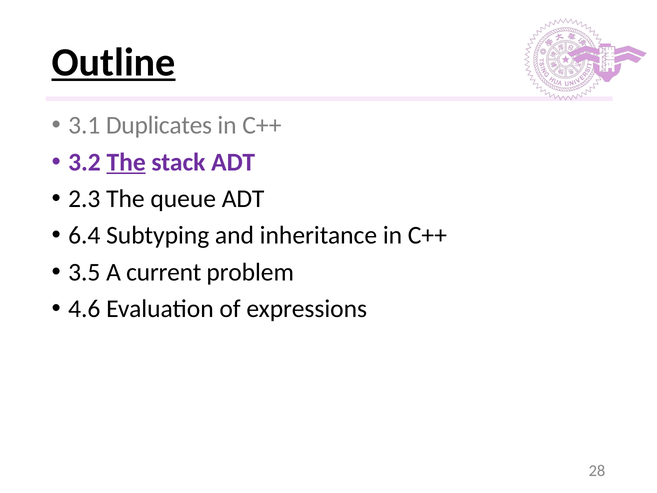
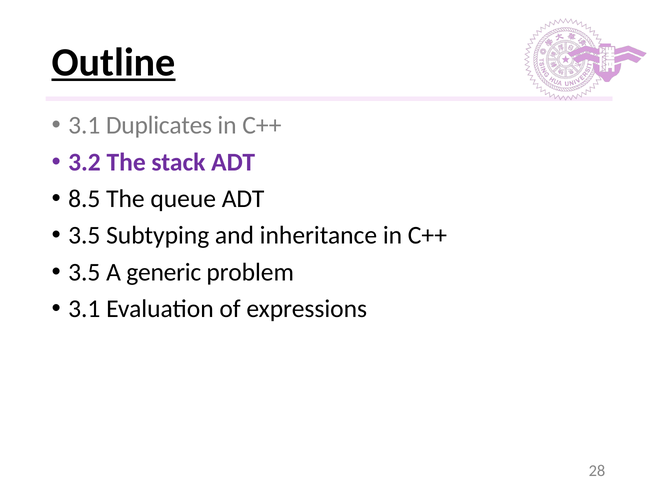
The at (126, 162) underline: present -> none
2.3: 2.3 -> 8.5
6.4 at (84, 235): 6.4 -> 3.5
current: current -> generic
4.6 at (84, 309): 4.6 -> 3.1
